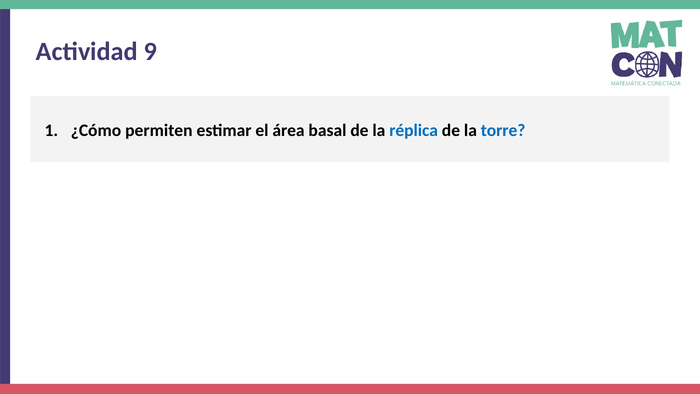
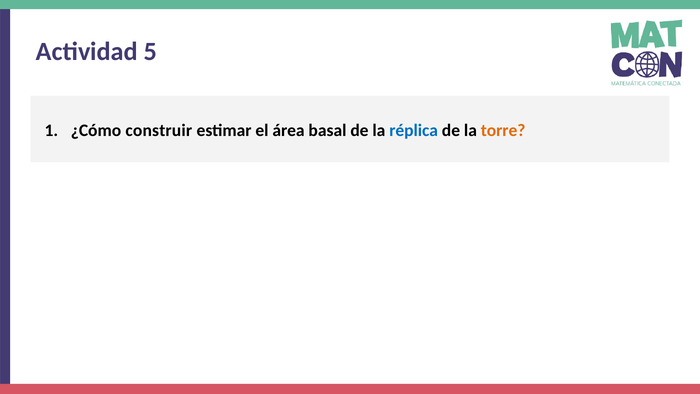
9: 9 -> 5
permiten: permiten -> construir
torre colour: blue -> orange
